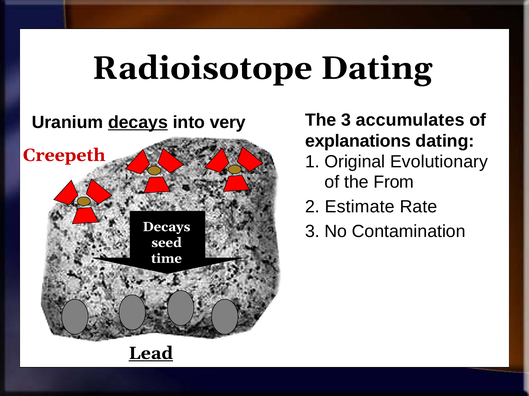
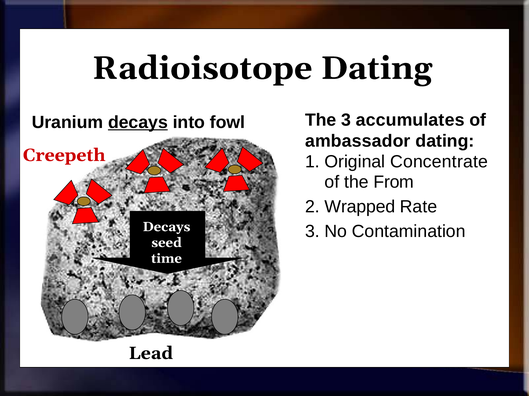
very: very -> fowl
explanations: explanations -> ambassador
Evolutionary: Evolutionary -> Concentrate
Estimate: Estimate -> Wrapped
Lead underline: present -> none
